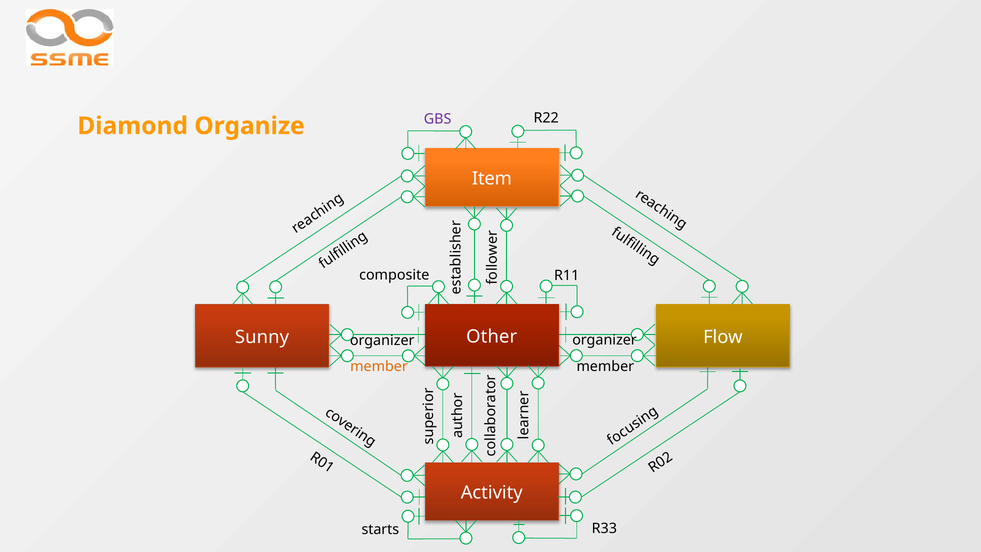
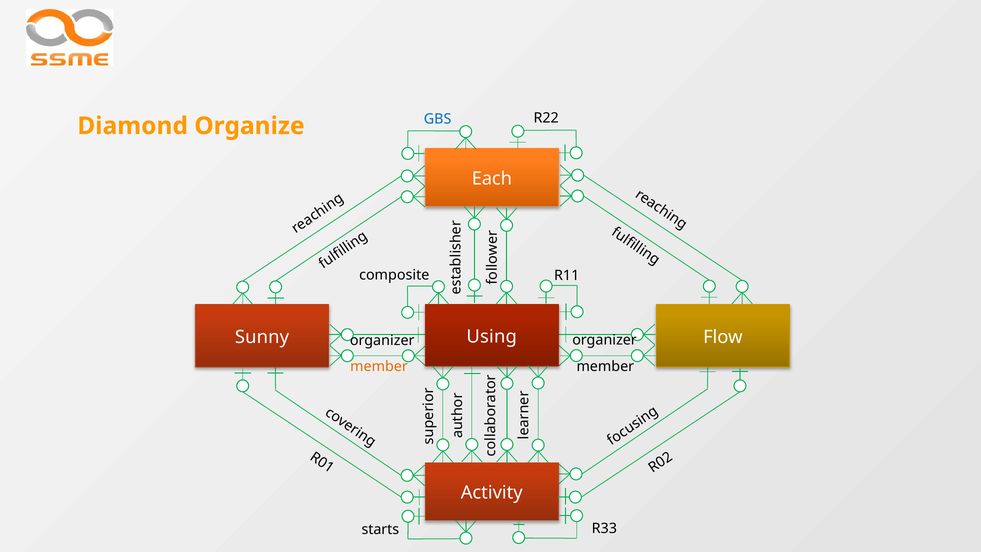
GBS colour: purple -> blue
Item: Item -> Each
Other: Other -> Using
